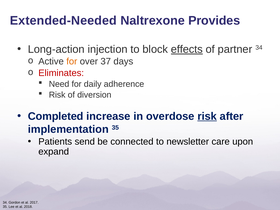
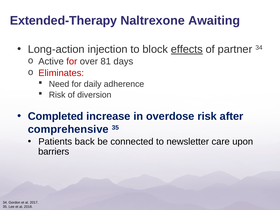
Extended-Needed: Extended-Needed -> Extended-Therapy
Provides: Provides -> Awaiting
for at (72, 62) colour: orange -> red
37: 37 -> 81
risk at (207, 116) underline: present -> none
implementation: implementation -> comprehensive
send: send -> back
expand: expand -> barriers
